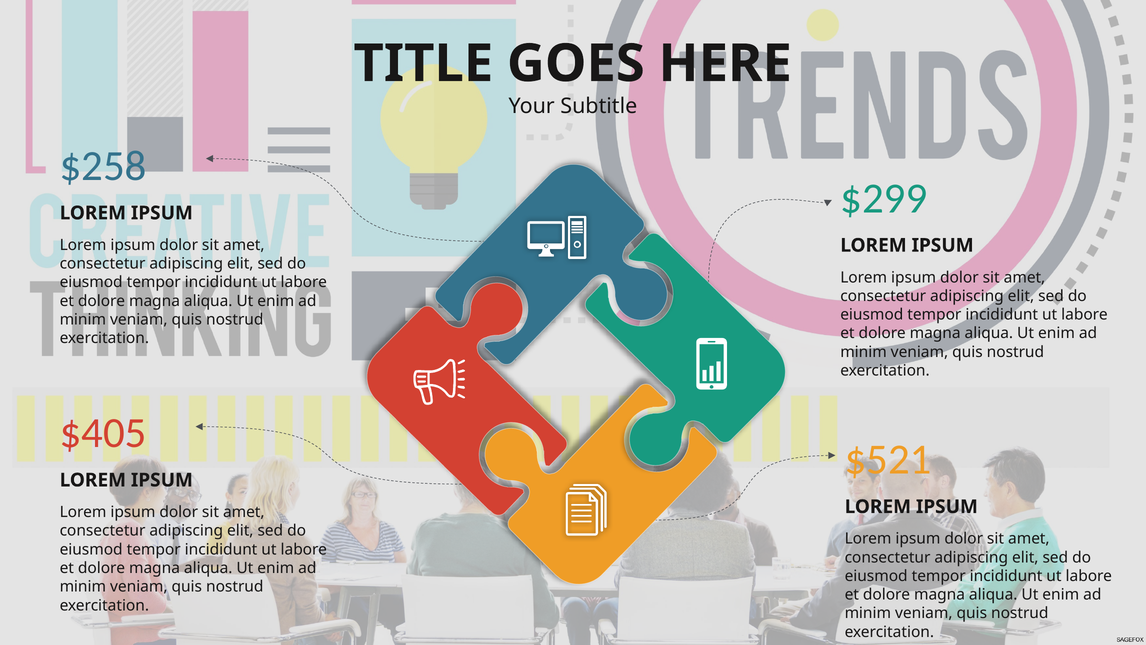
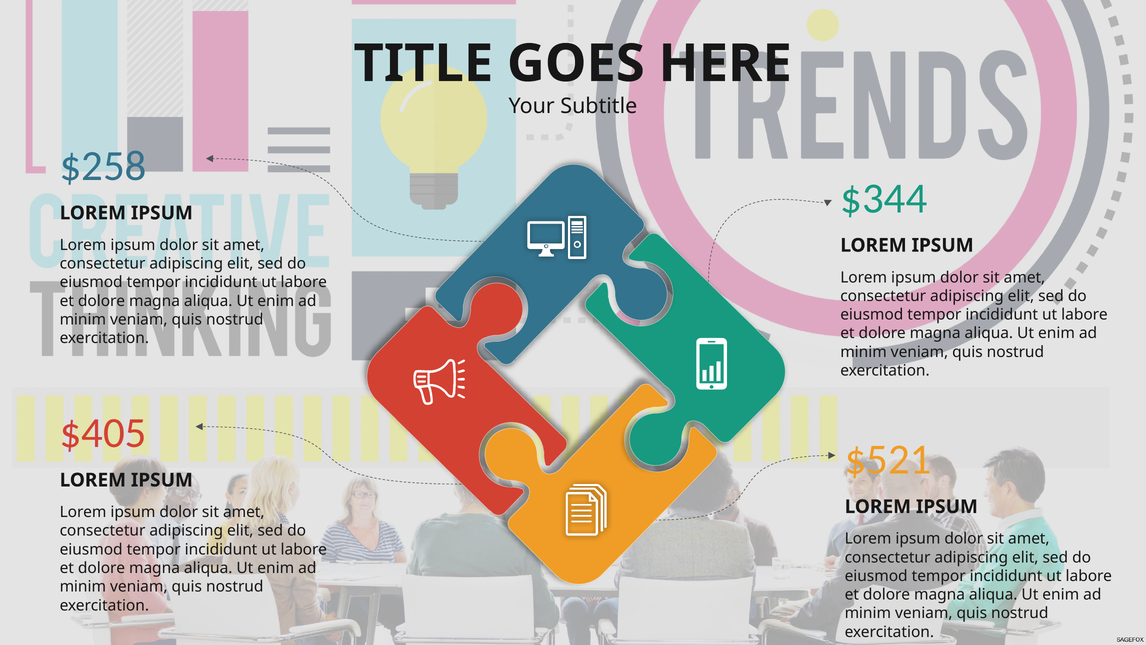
$299: $299 -> $344
